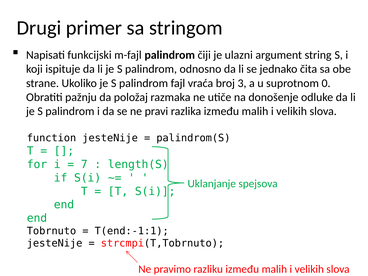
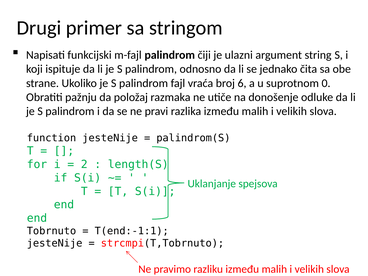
3: 3 -> 6
7: 7 -> 2
